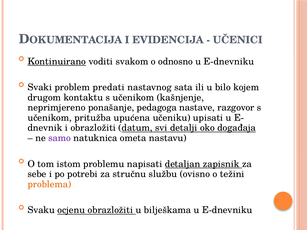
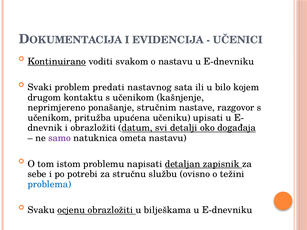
o odnosno: odnosno -> nastavu
pedagoga: pedagoga -> stručnim
problema colour: orange -> blue
